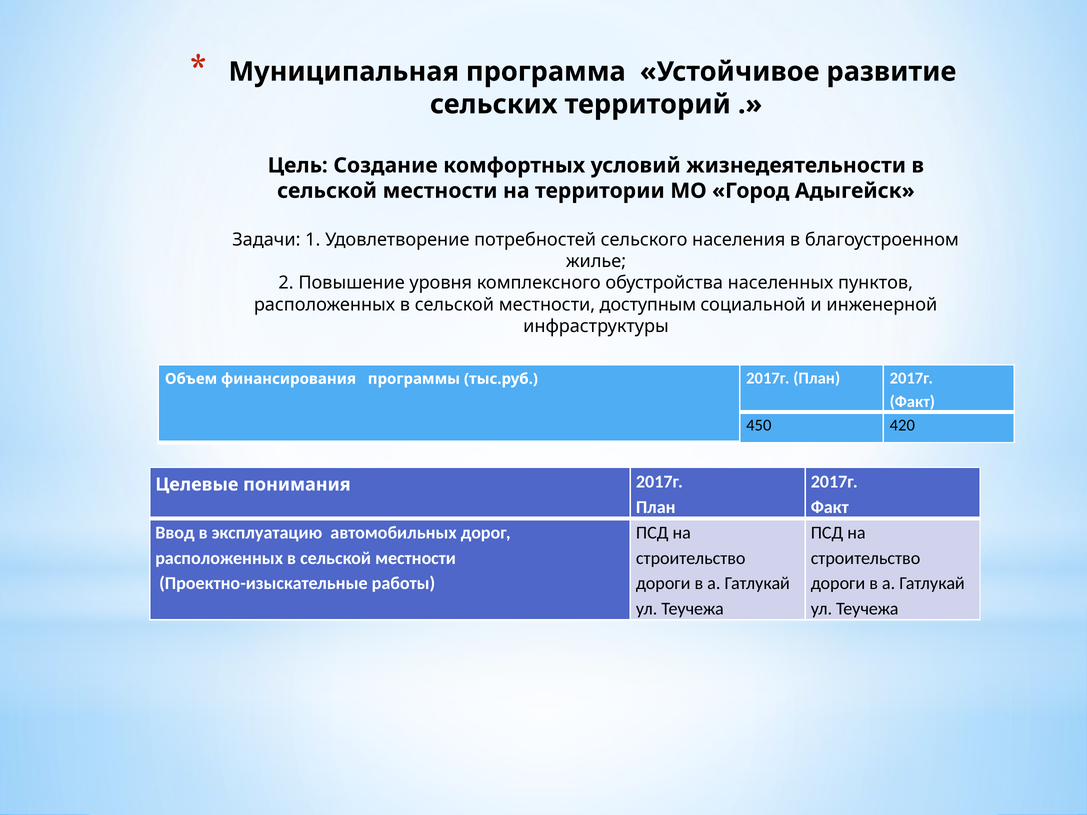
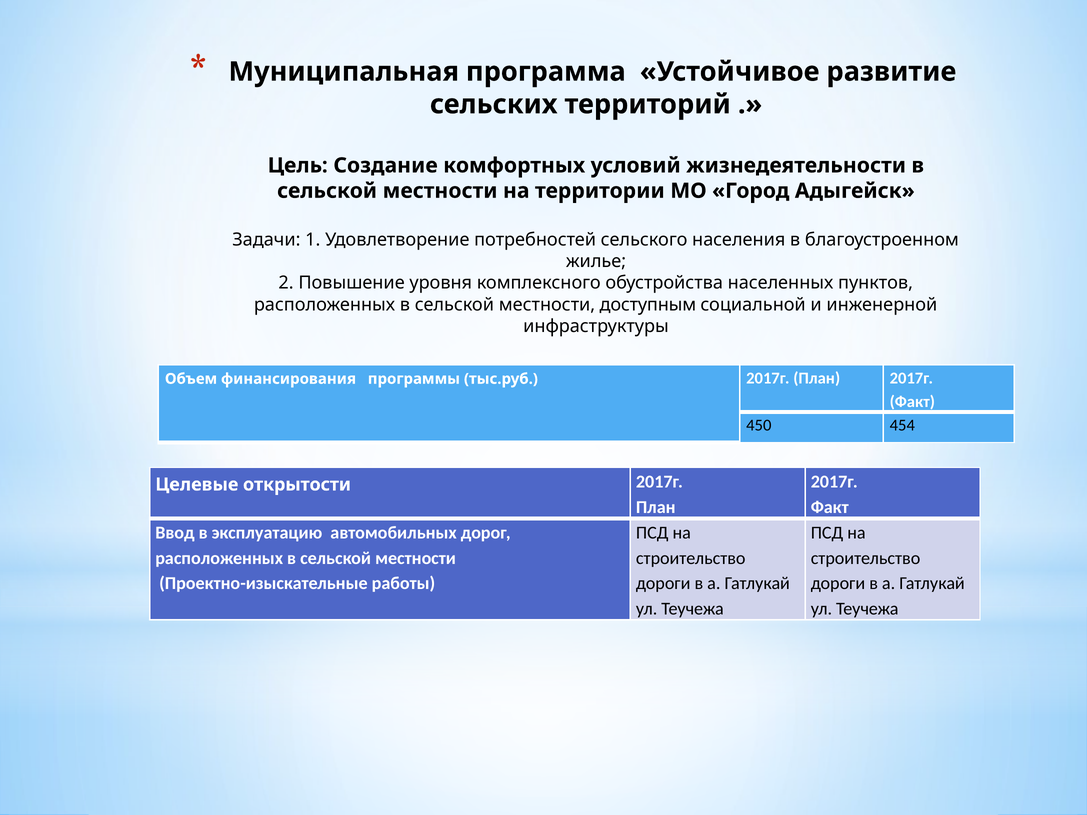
420: 420 -> 454
понимания: понимания -> открытости
